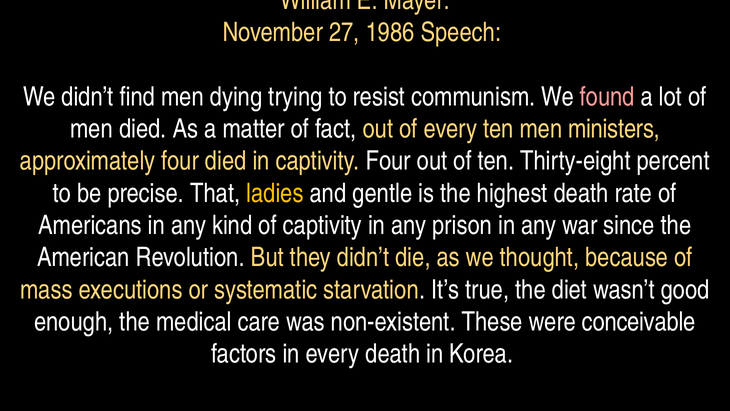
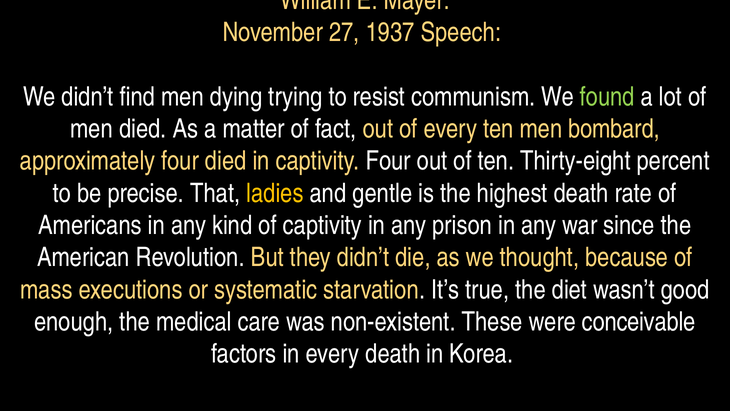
1986: 1986 -> 1937
found colour: pink -> light green
ministers: ministers -> bombard
